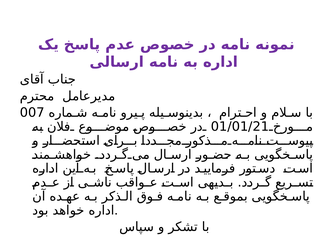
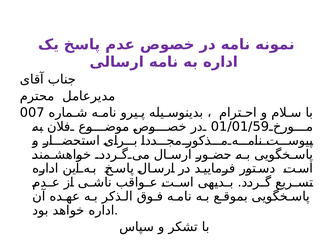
01/01/21: 01/01/21 -> 01/01/59
